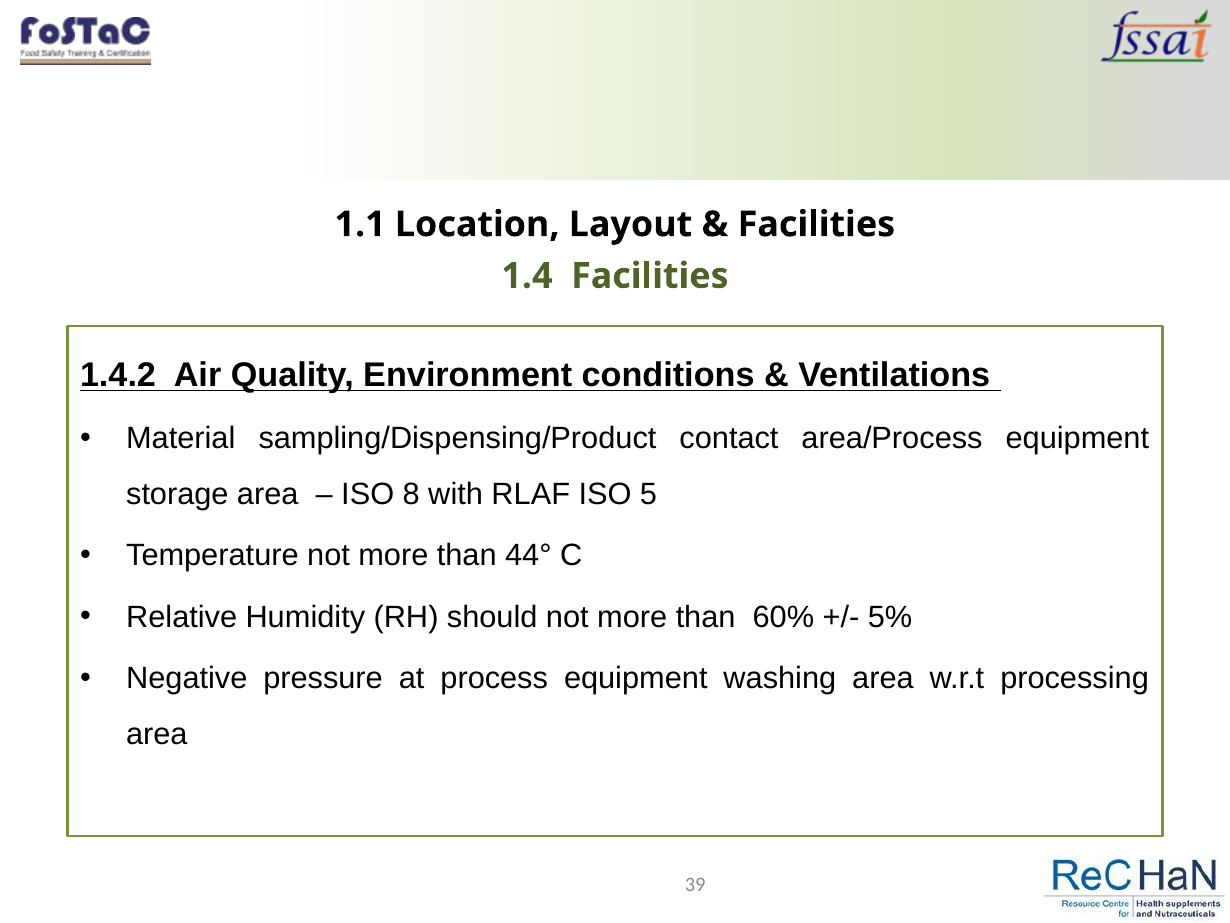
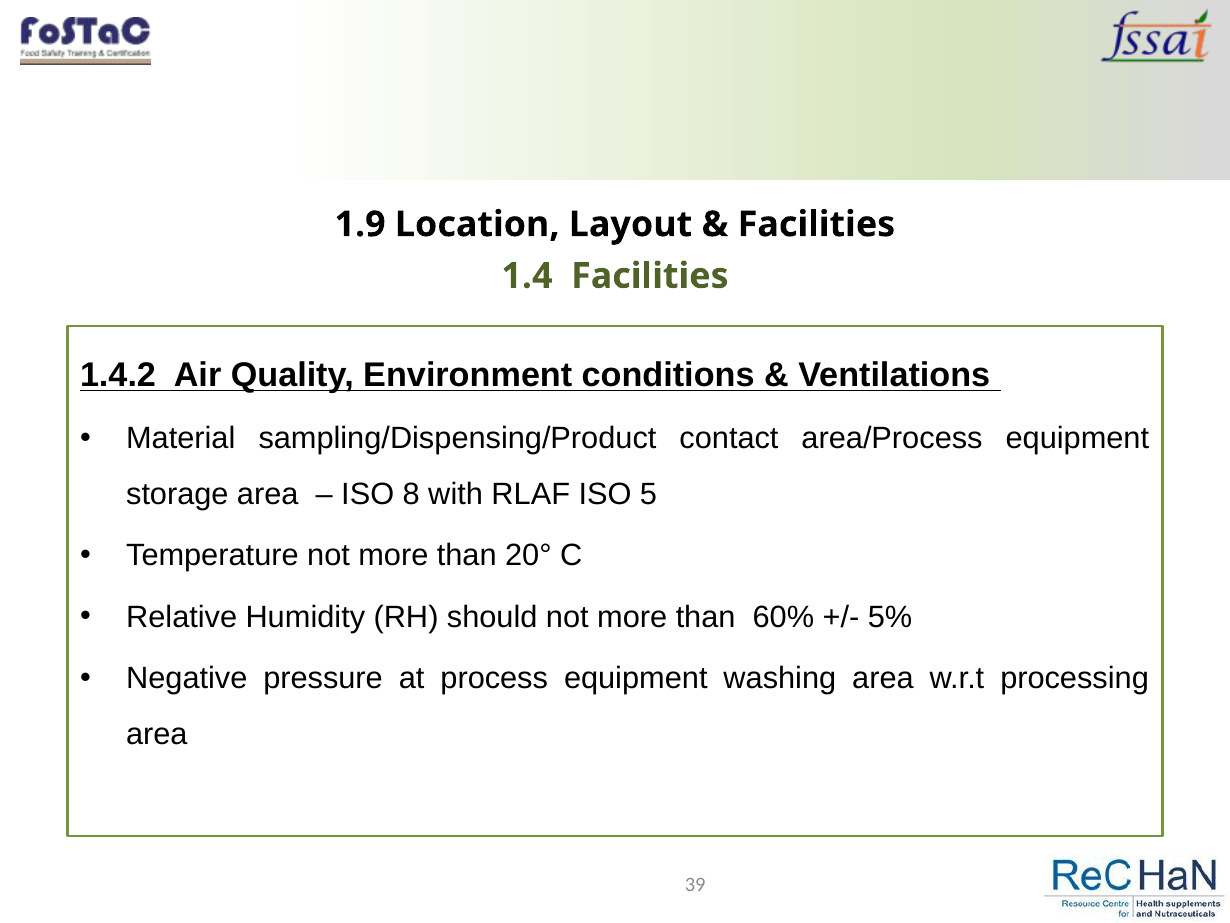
1.1: 1.1 -> 1.9
44°: 44° -> 20°
